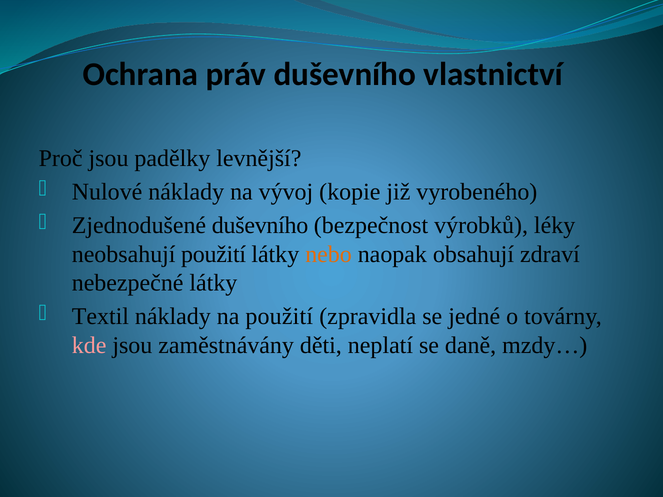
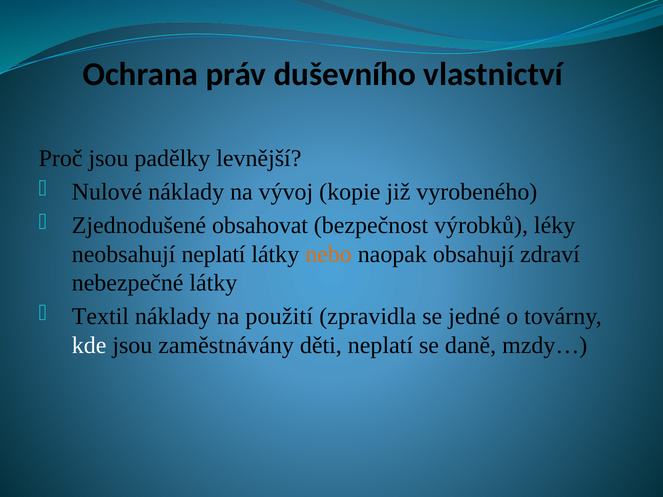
Zjednodušené duševního: duševního -> obsahovat
neobsahují použití: použití -> neplatí
kde colour: pink -> white
